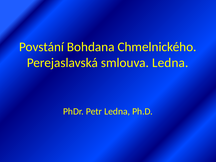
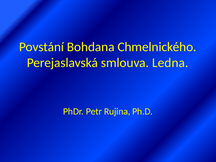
Petr Ledna: Ledna -> Rujina
